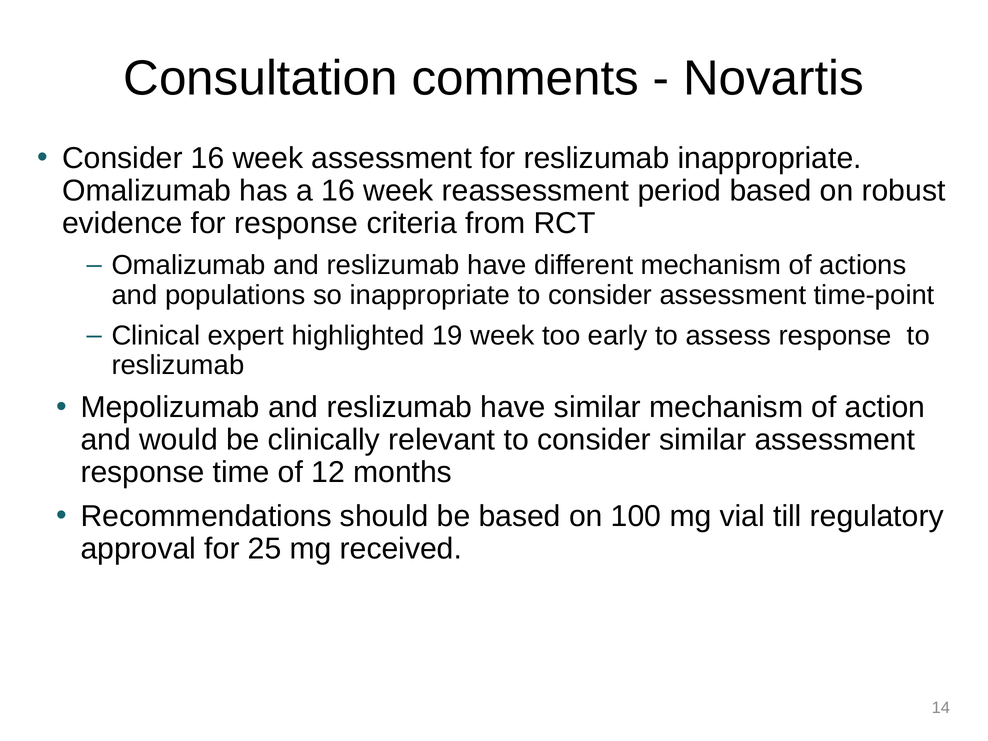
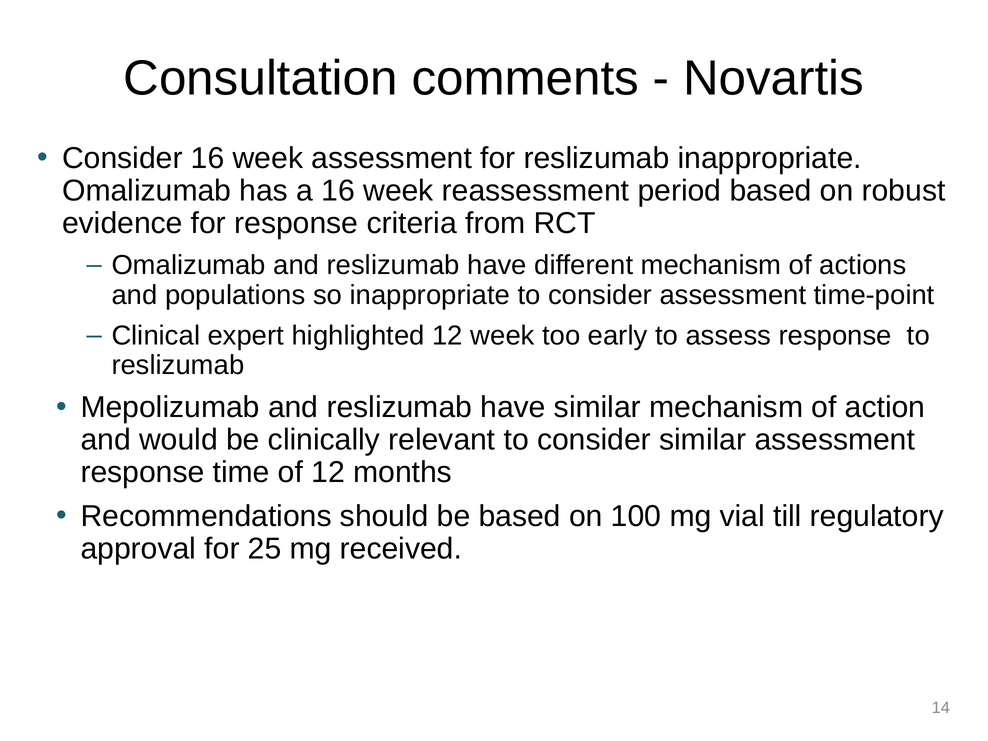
highlighted 19: 19 -> 12
